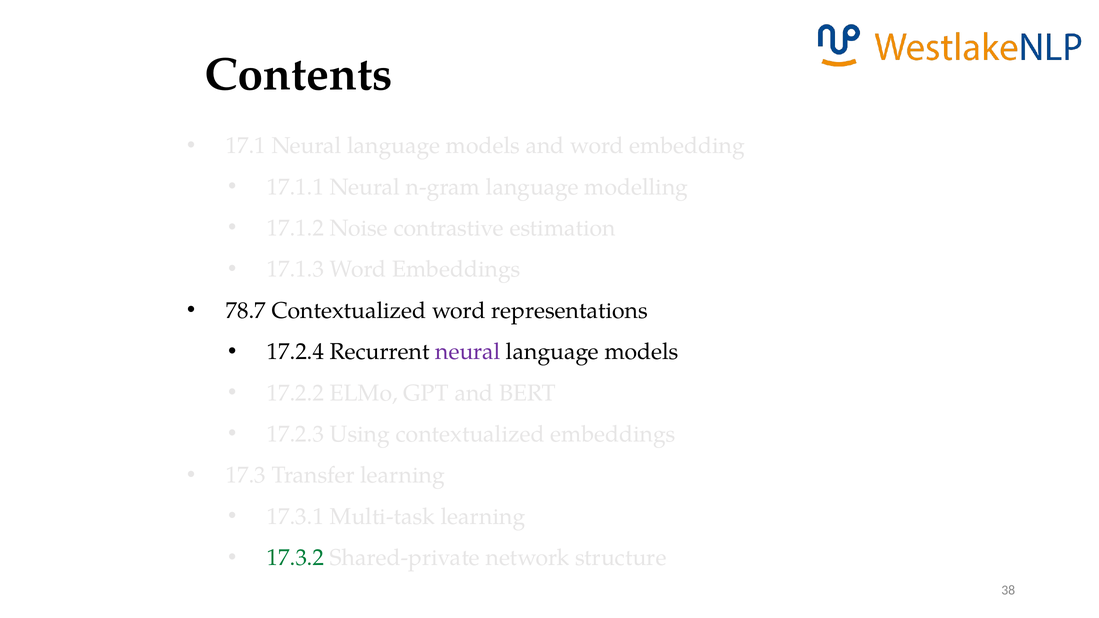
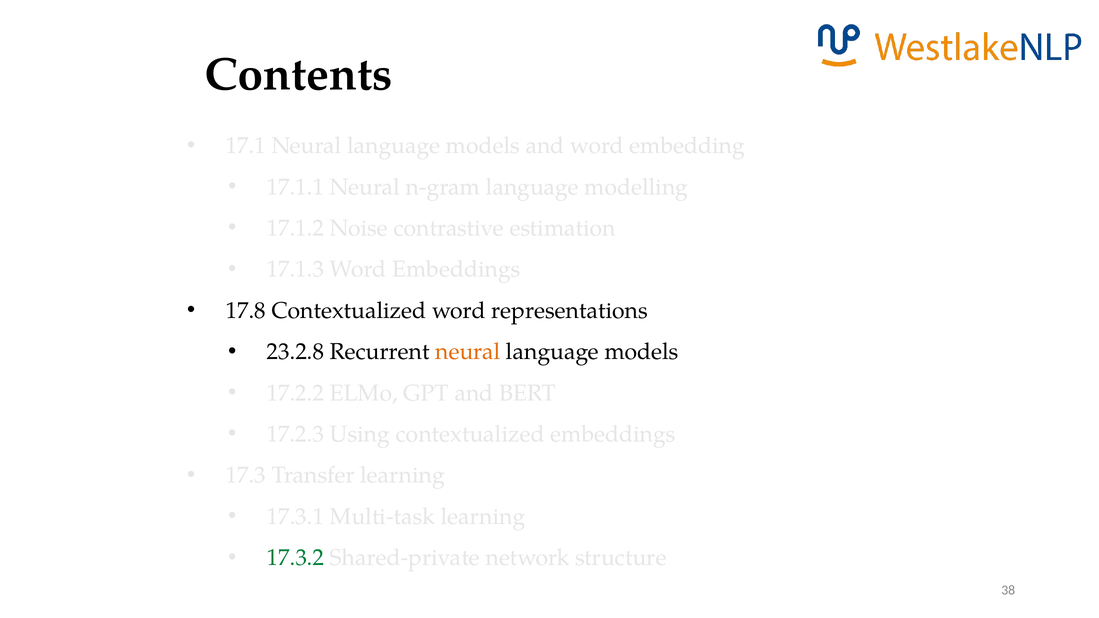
78.7: 78.7 -> 17.8
17.2.4: 17.2.4 -> 23.2.8
neural at (468, 352) colour: purple -> orange
